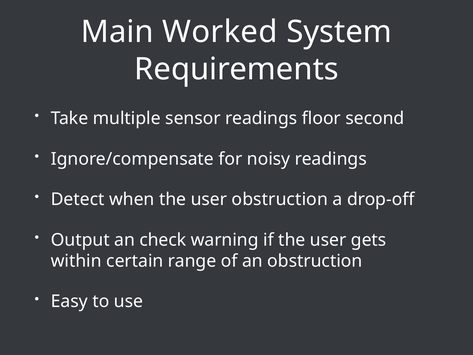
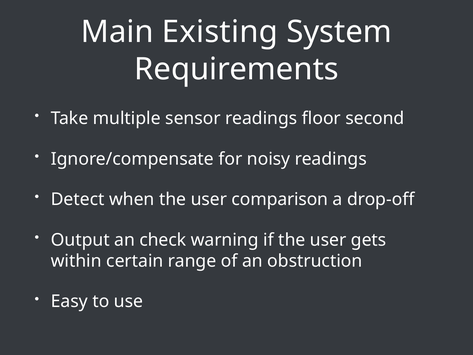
Worked: Worked -> Existing
user obstruction: obstruction -> comparison
